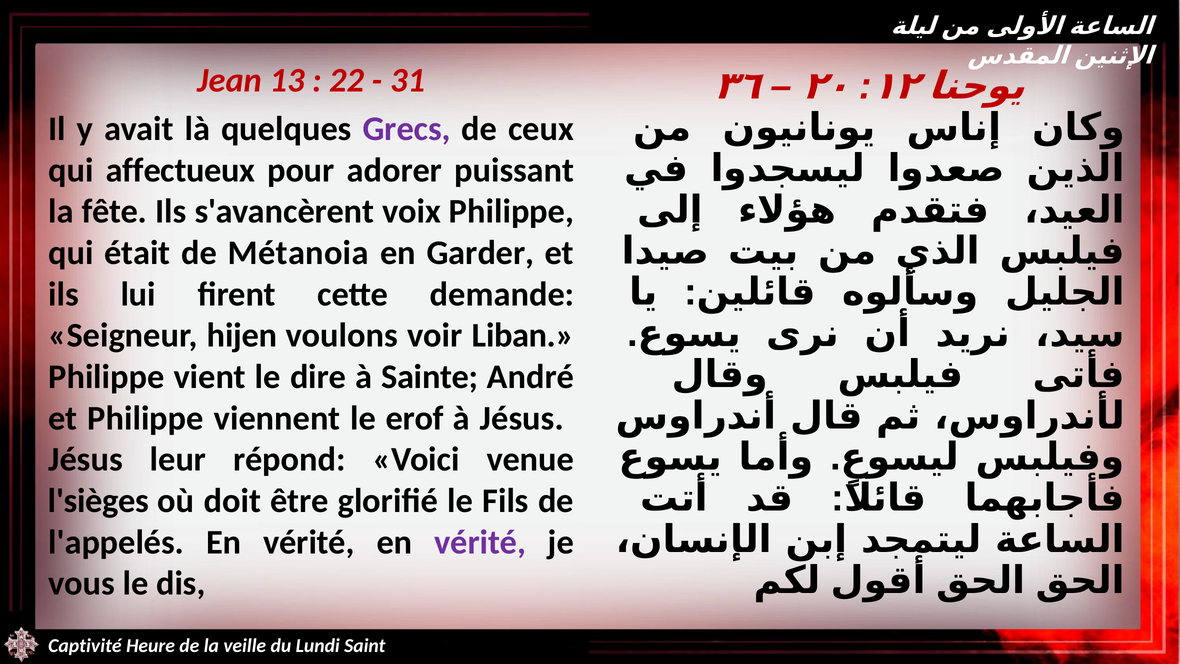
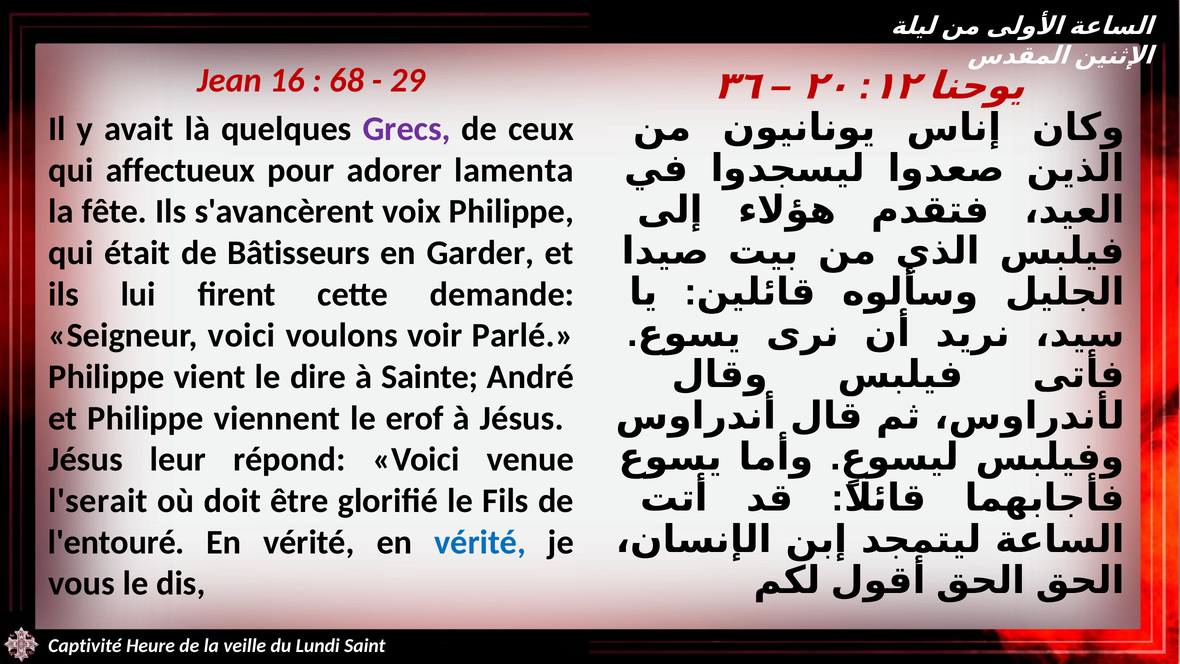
13: 13 -> 16
22: 22 -> 68
31: 31 -> 29
puissant: puissant -> lamenta
Métanoia: Métanoia -> Bâtisseurs
Seigneur hijen: hijen -> voici
Liban: Liban -> Parlé
l'sièges: l'sièges -> l'serait
l'appelés: l'appelés -> l'entouré
vérité at (480, 542) colour: purple -> blue
